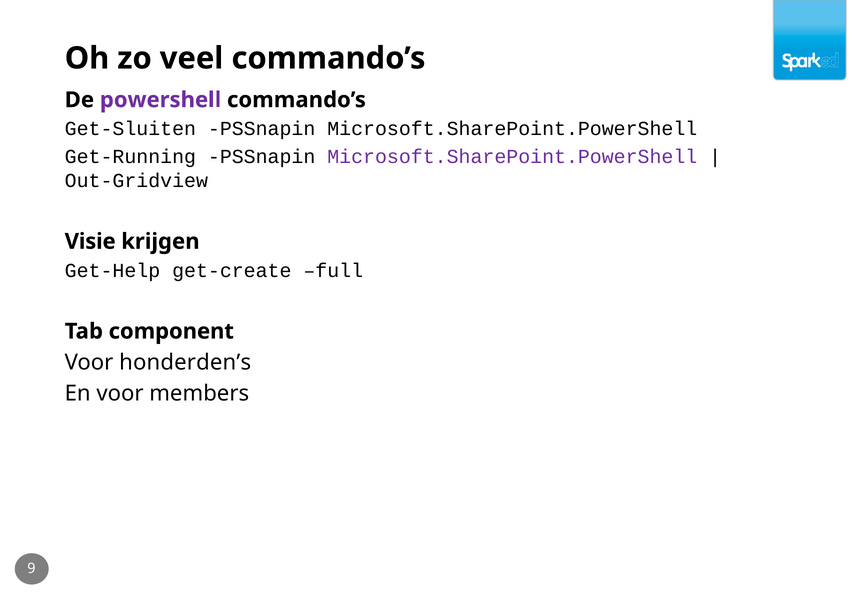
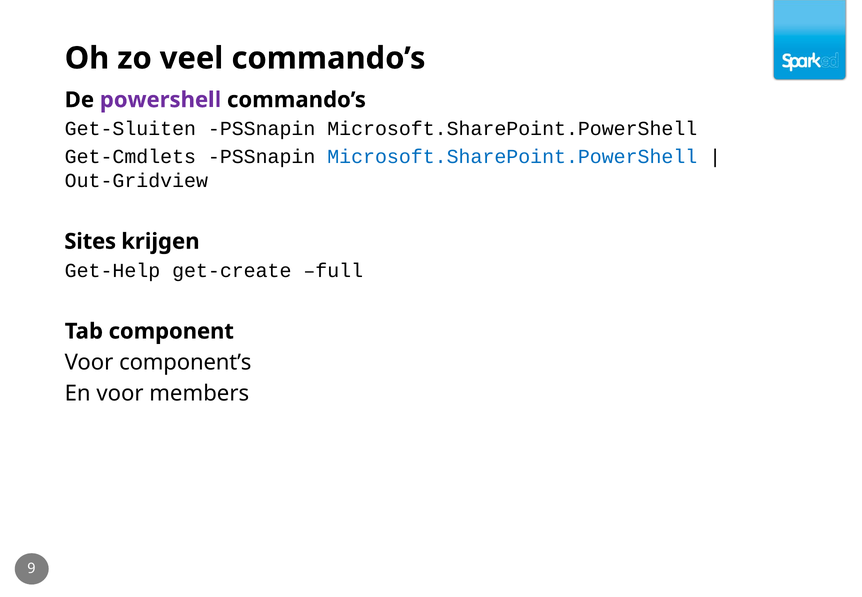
Get-Running: Get-Running -> Get-Cmdlets
Microsoft.SharePoint.PowerShell at (512, 157) colour: purple -> blue
Visie: Visie -> Sites
honderden’s: honderden’s -> component’s
